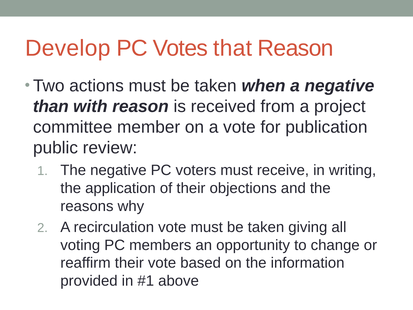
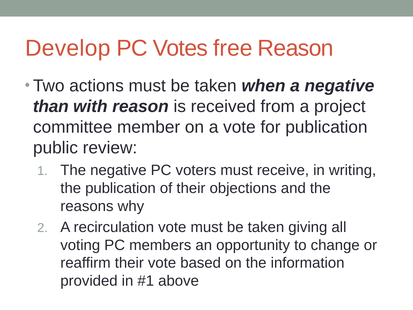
that: that -> free
the application: application -> publication
